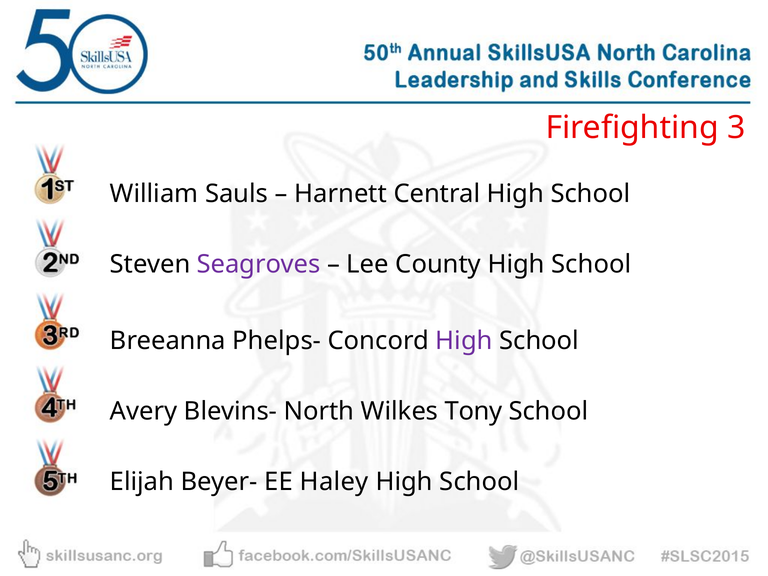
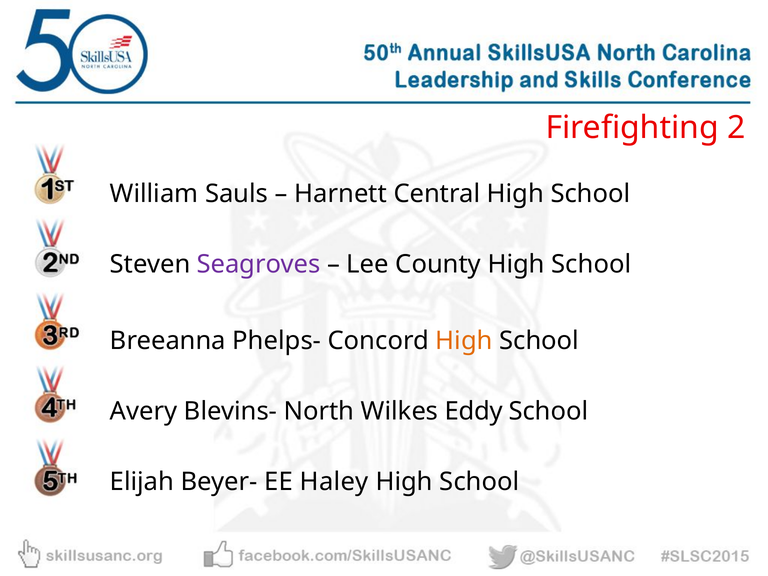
3: 3 -> 2
High at (464, 341) colour: purple -> orange
Tony: Tony -> Eddy
